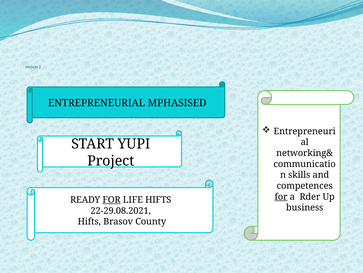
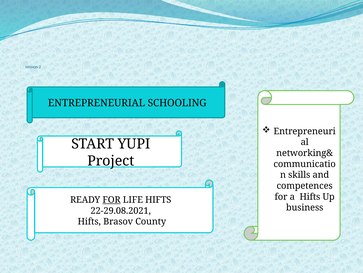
MPHASISED: MPHASISED -> SCHOOLING
for at (281, 196) underline: present -> none
a Rder: Rder -> Hifts
